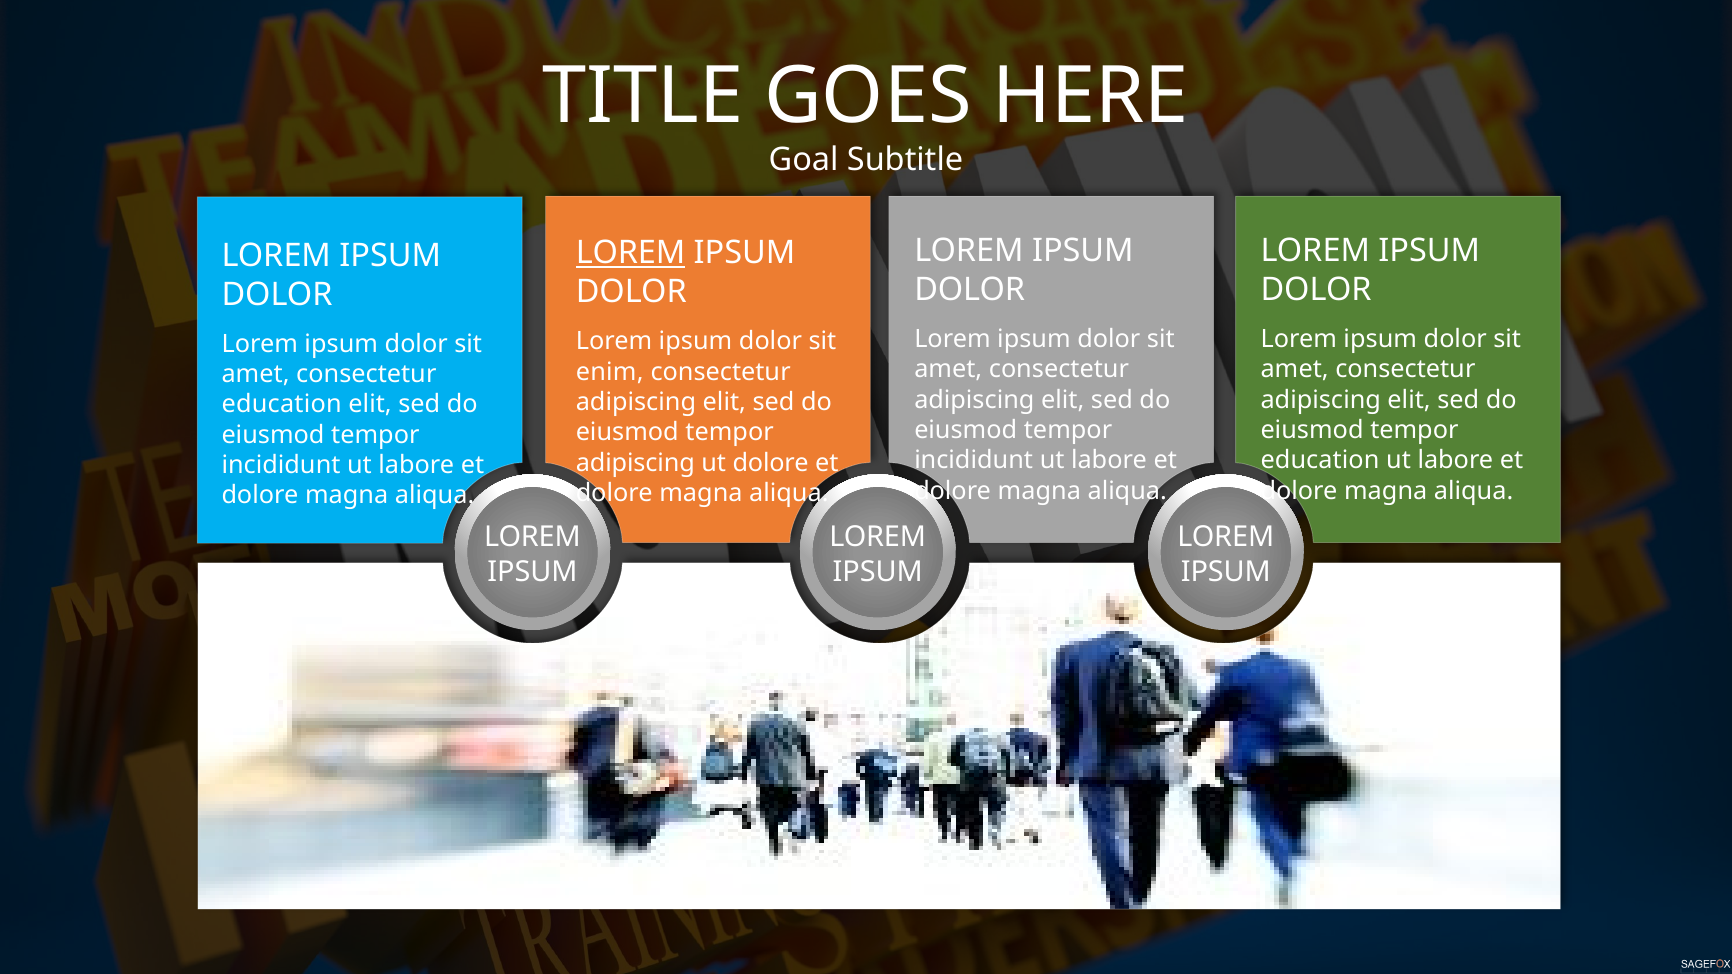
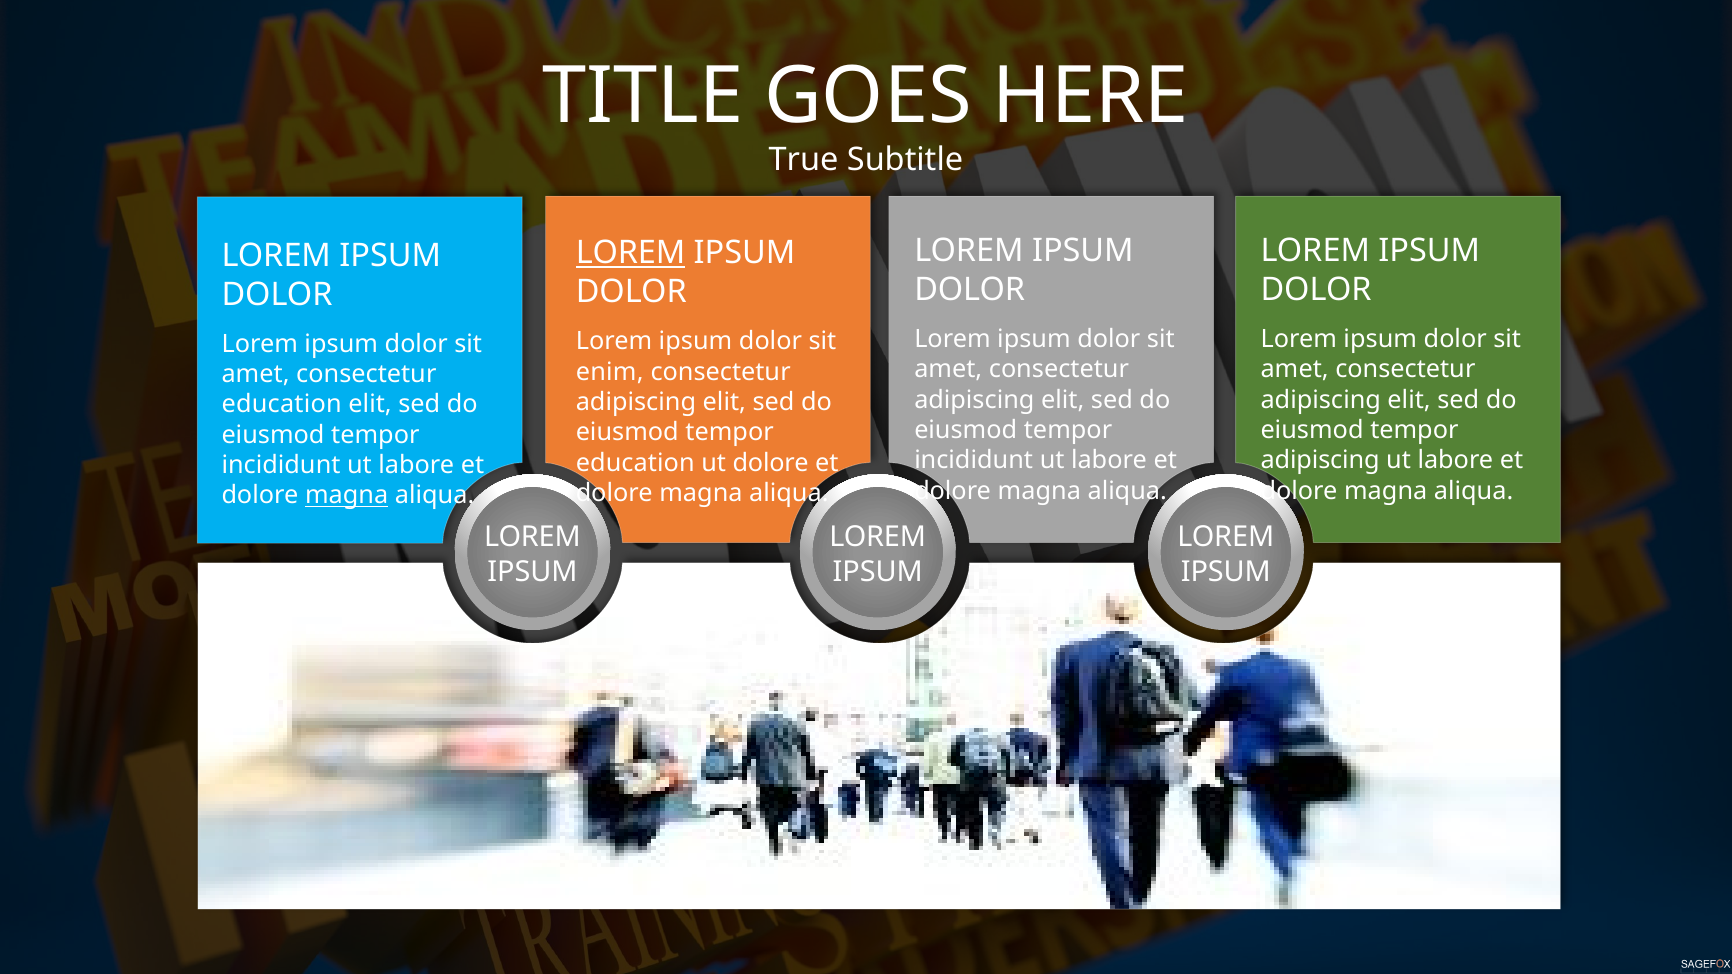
Goal: Goal -> True
education at (1320, 461): education -> adipiscing
adipiscing at (635, 463): adipiscing -> education
magna at (347, 496) underline: none -> present
